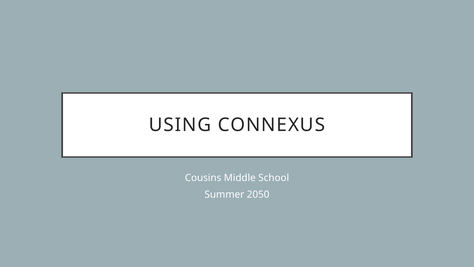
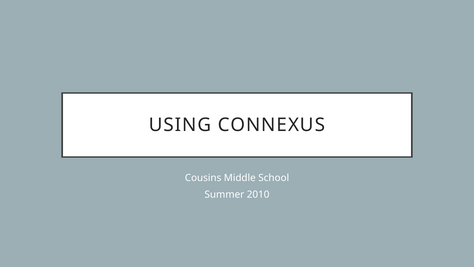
2050: 2050 -> 2010
